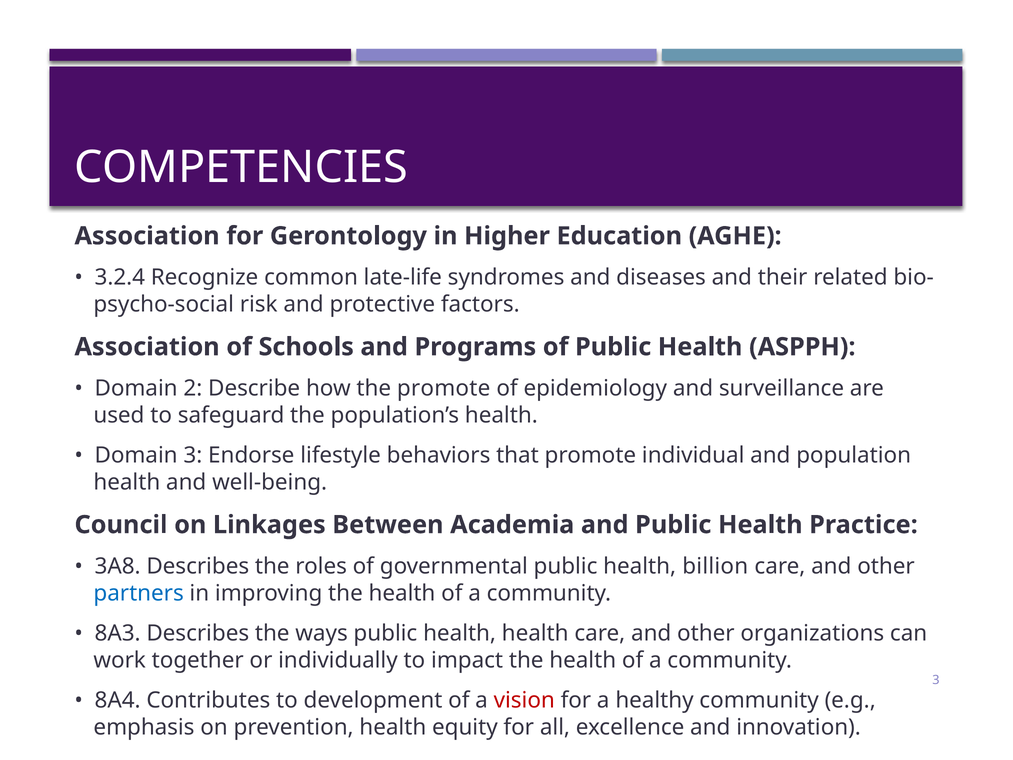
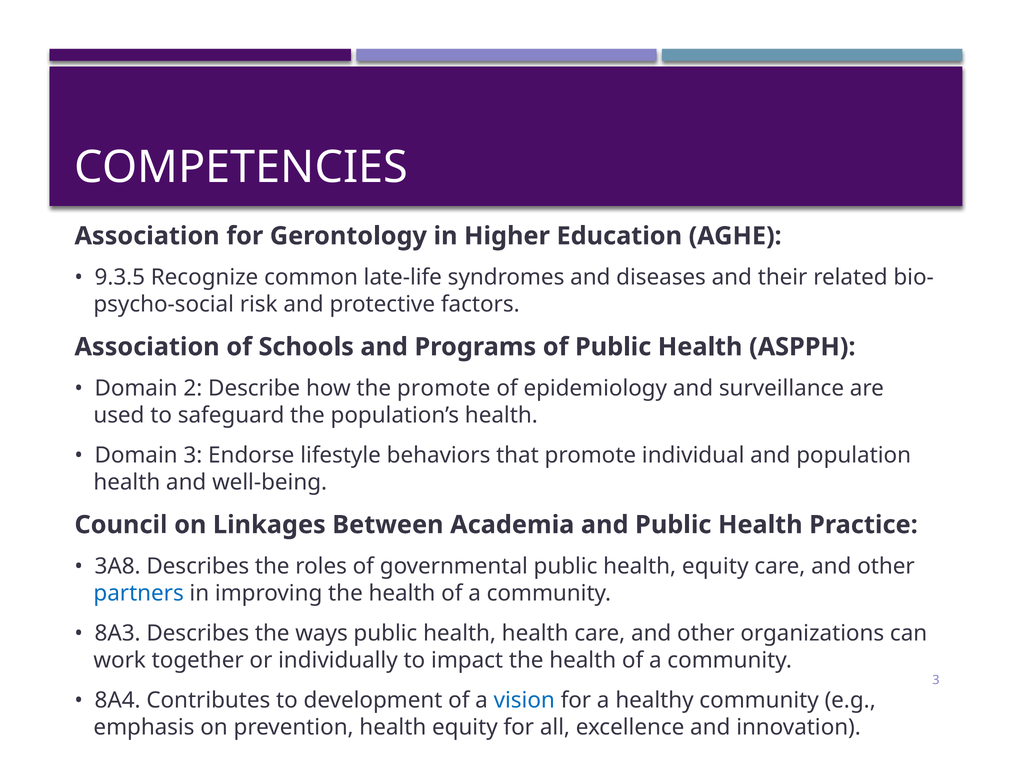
3.2.4: 3.2.4 -> 9.3.5
public health billion: billion -> equity
vision colour: red -> blue
